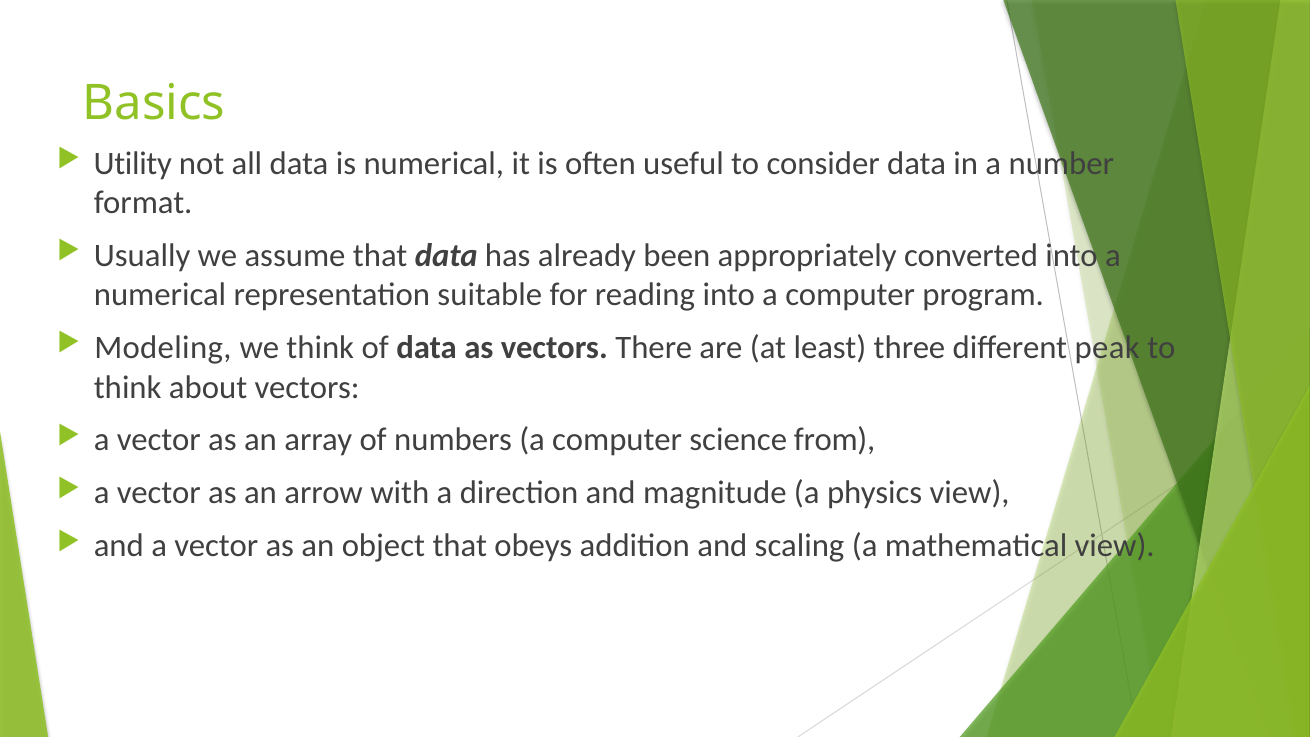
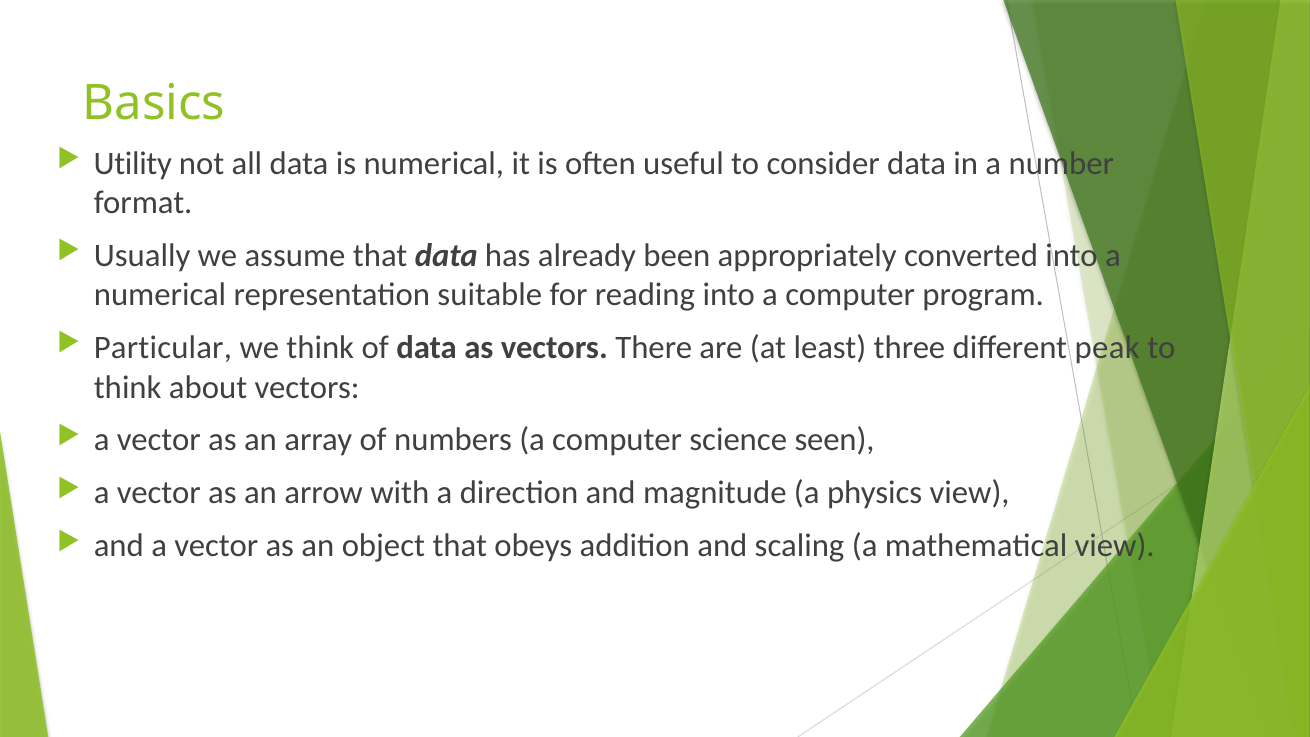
Modeling: Modeling -> Particular
from: from -> seen
